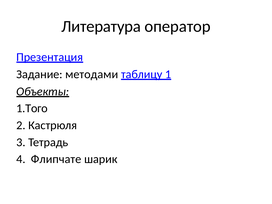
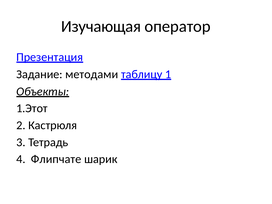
Литература: Литература -> Изучающая
1.Того: 1.Того -> 1.Этот
